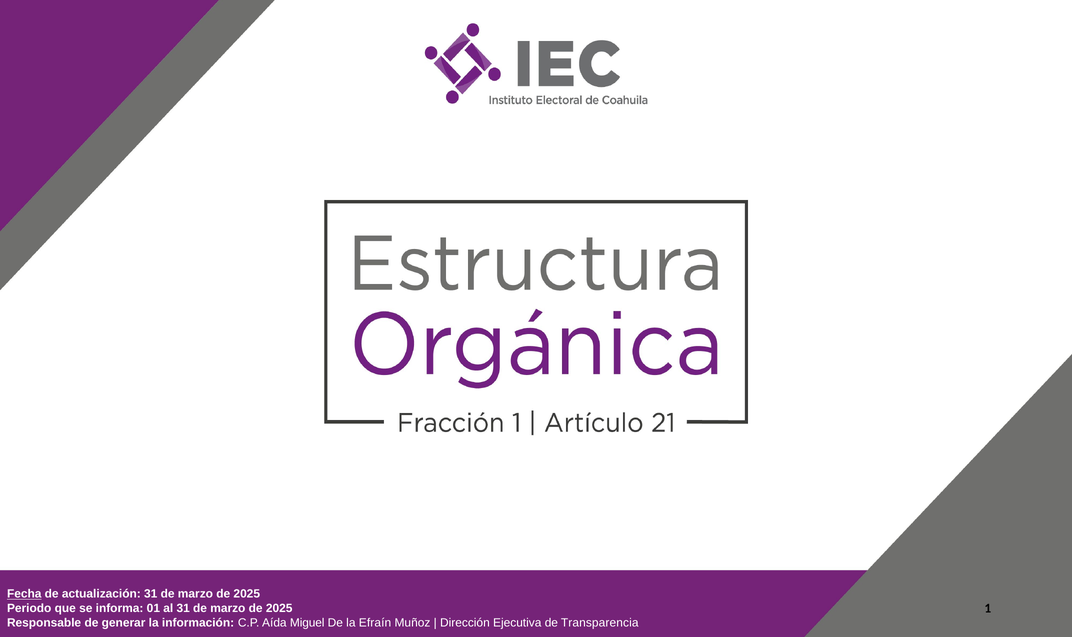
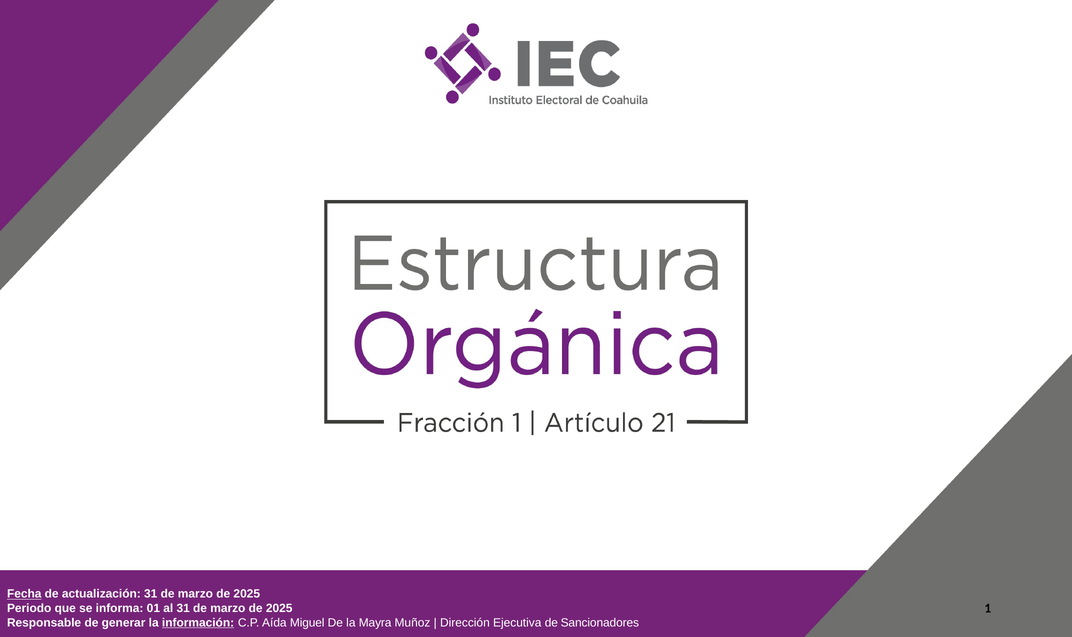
información underline: none -> present
Efraín: Efraín -> Mayra
Transparencia: Transparencia -> Sancionadores
